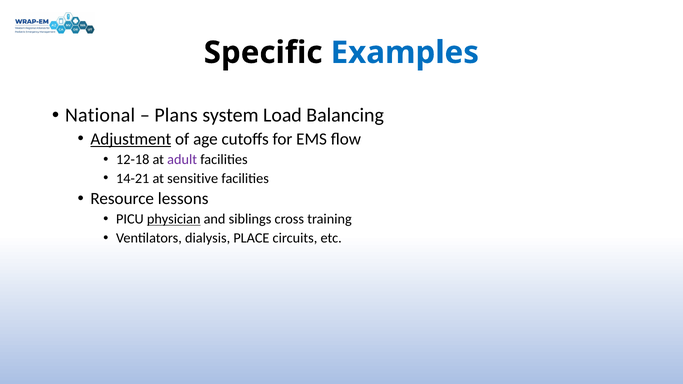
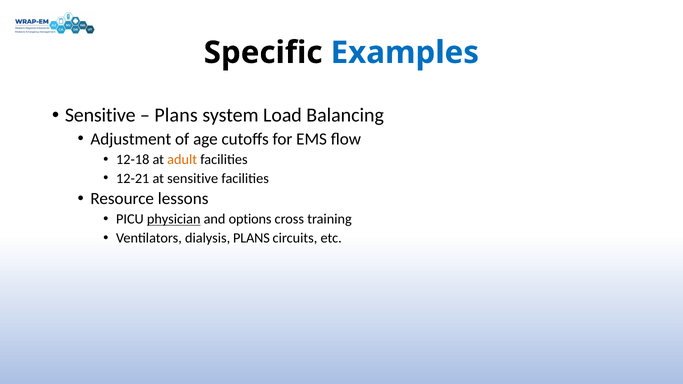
National at (100, 115): National -> Sensitive
Adjustment underline: present -> none
adult colour: purple -> orange
14-21: 14-21 -> 12-21
siblings: siblings -> options
dialysis PLACE: PLACE -> PLANS
